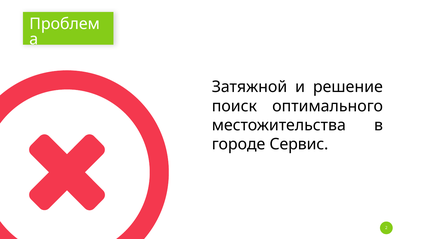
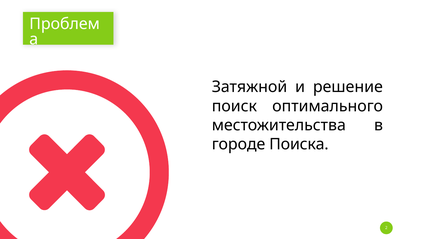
Сервис: Сервис -> Поиска
